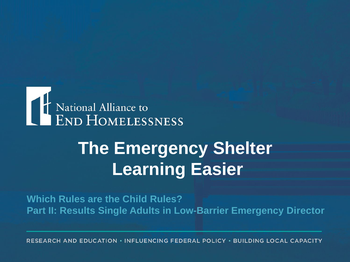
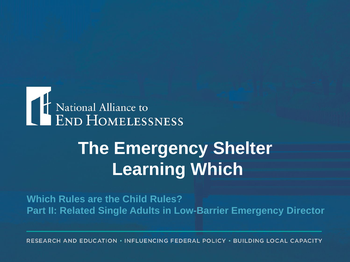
Learning Easier: Easier -> Which
Results: Results -> Related
